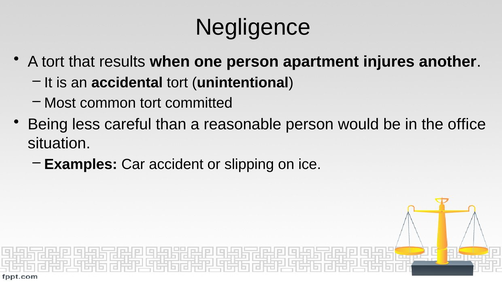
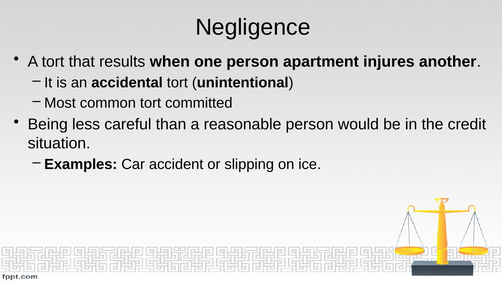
office: office -> credit
